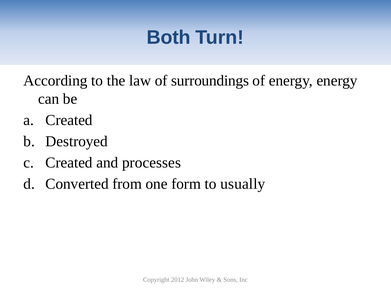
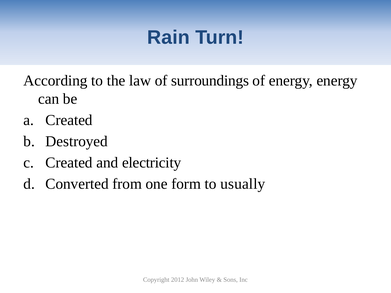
Both: Both -> Rain
processes: processes -> electricity
